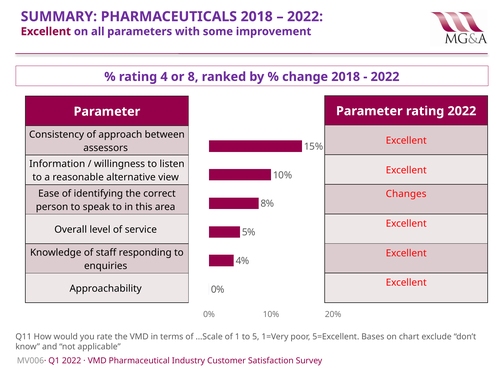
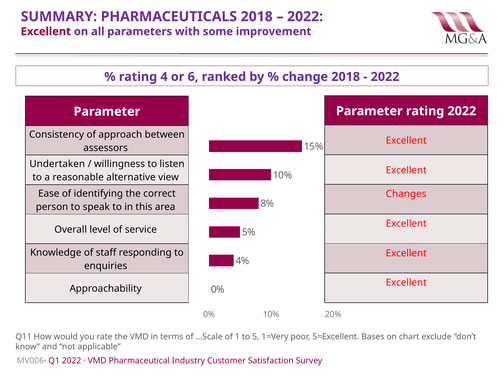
8: 8 -> 6
Information: Information -> Undertaken
